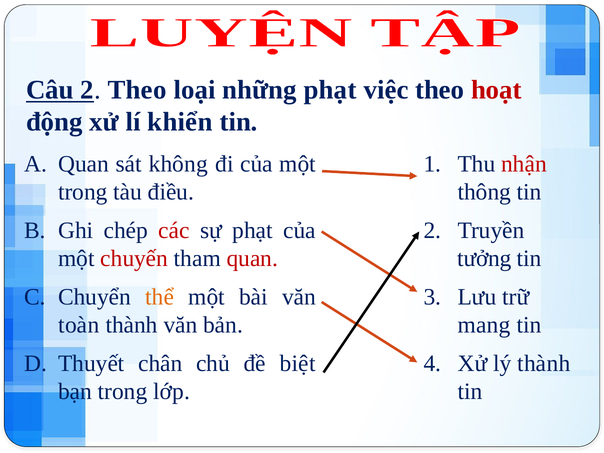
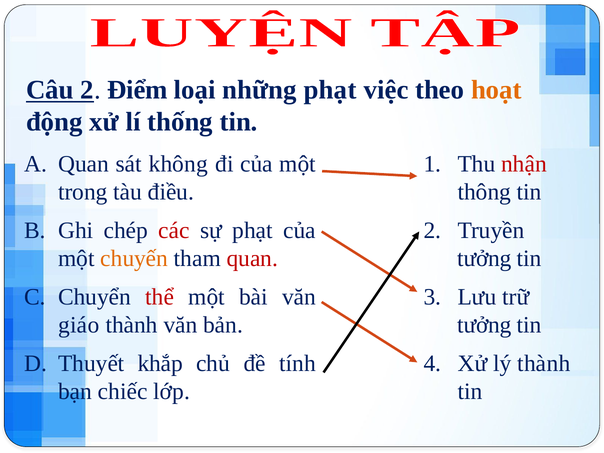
2 Theo: Theo -> Điểm
hoạt colour: red -> orange
khiển: khiển -> thống
chuyến colour: red -> orange
thể colour: orange -> red
toàn: toàn -> giáo
mang at (484, 325): mang -> tưởng
chân: chân -> khắp
biệt: biệt -> tính
bạn trong: trong -> chiếc
